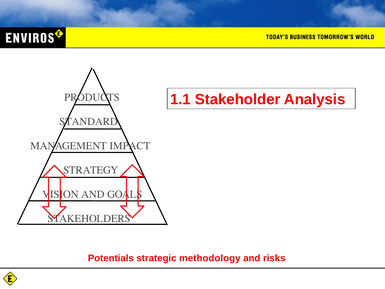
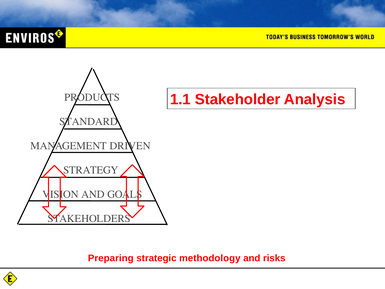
IMPACT: IMPACT -> DRIVEN
Potentials: Potentials -> Preparing
